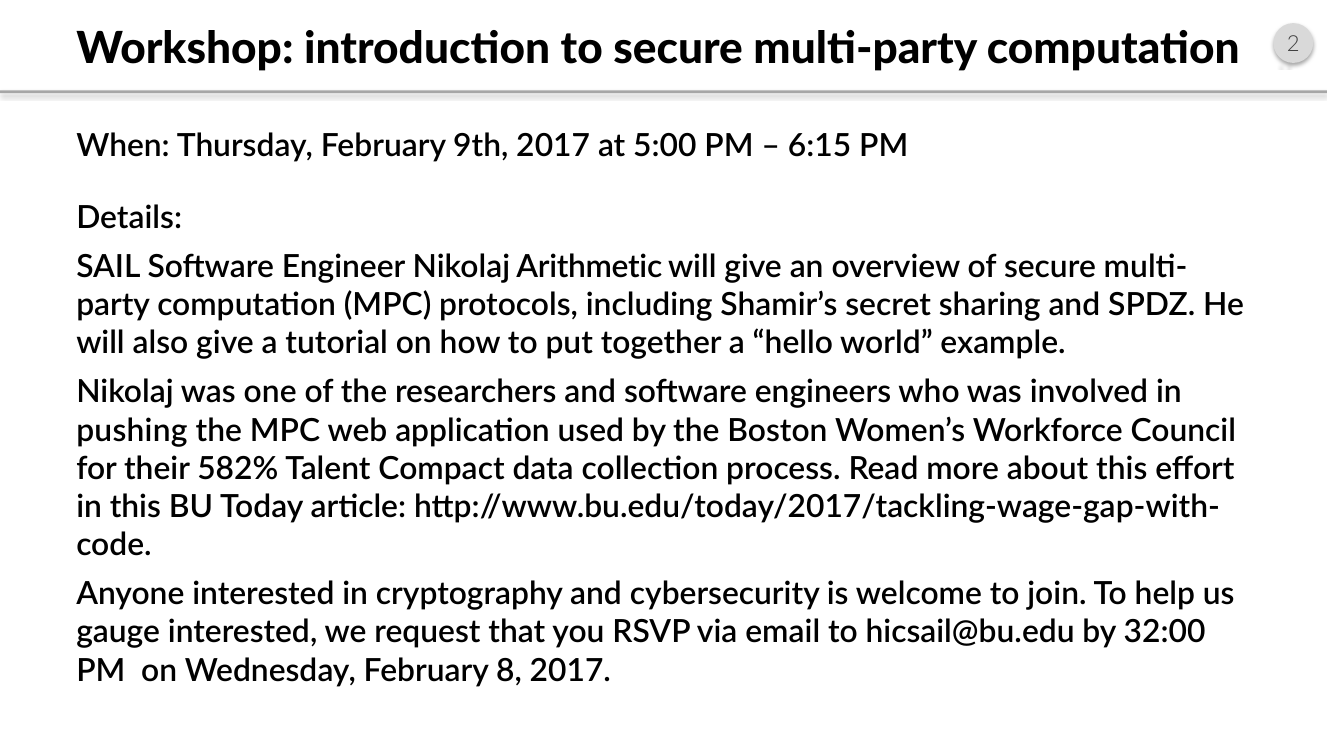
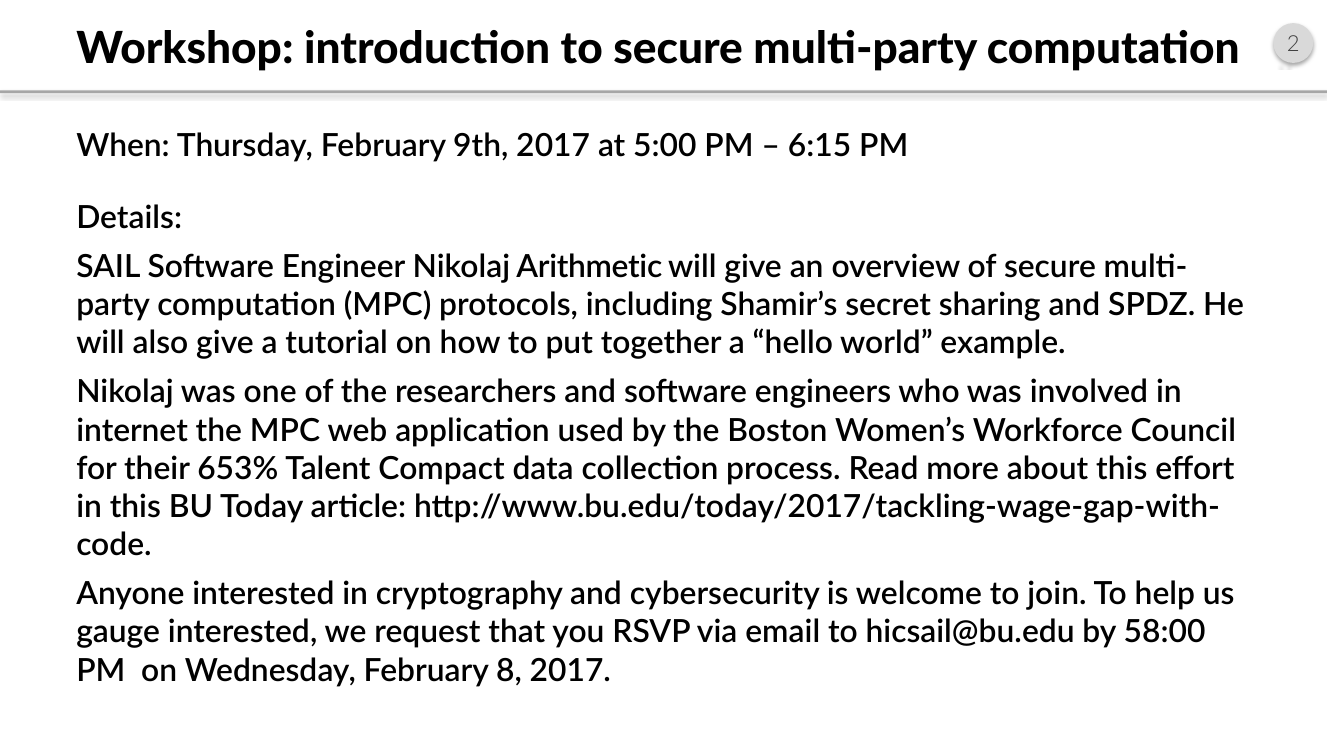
pushing: pushing -> internet
582%: 582% -> 653%
32:00: 32:00 -> 58:00
